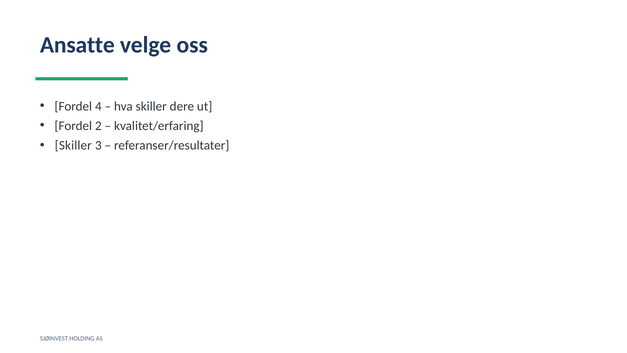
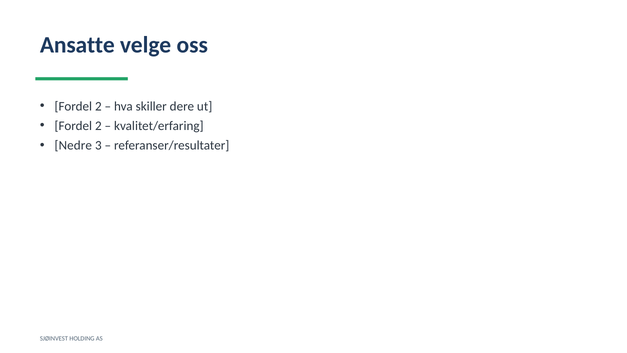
4 at (98, 106): 4 -> 2
Skiller at (73, 145): Skiller -> Nedre
